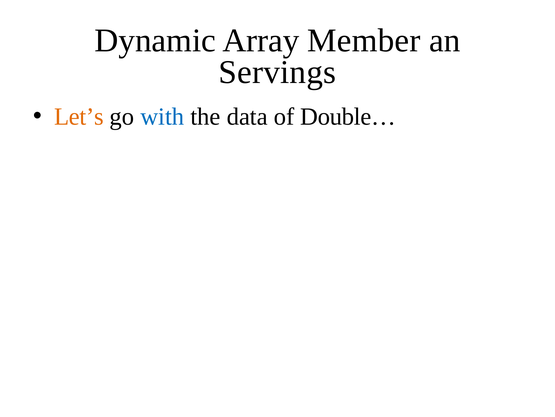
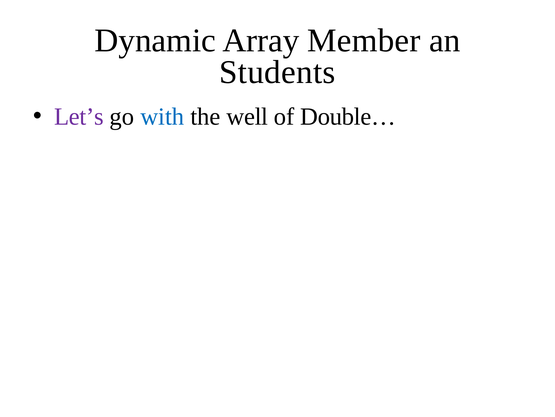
Servings: Servings -> Students
Let’s colour: orange -> purple
data: data -> well
